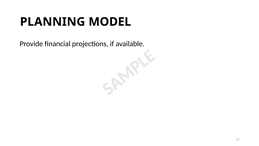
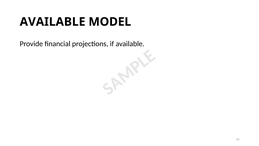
PLANNING at (53, 22): PLANNING -> AVAILABLE
